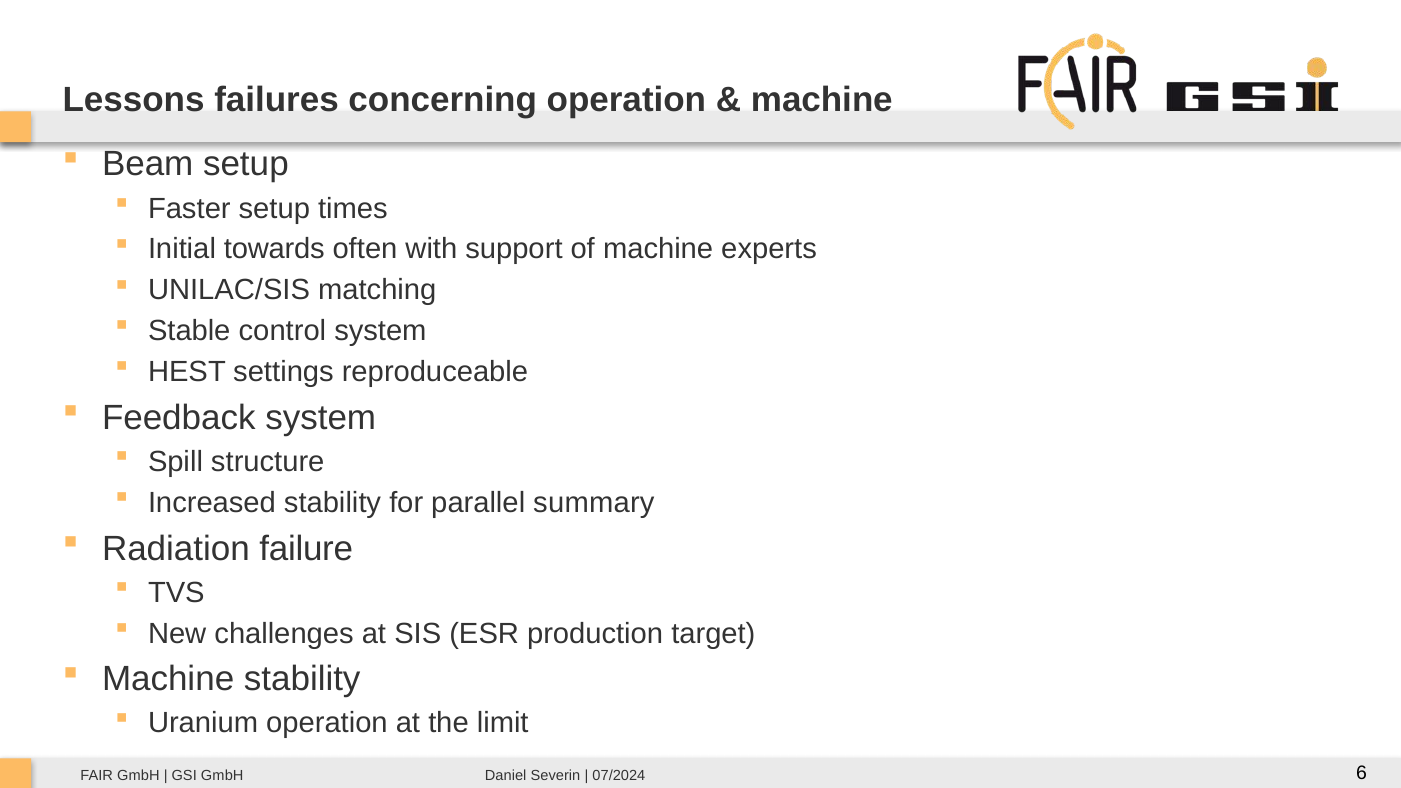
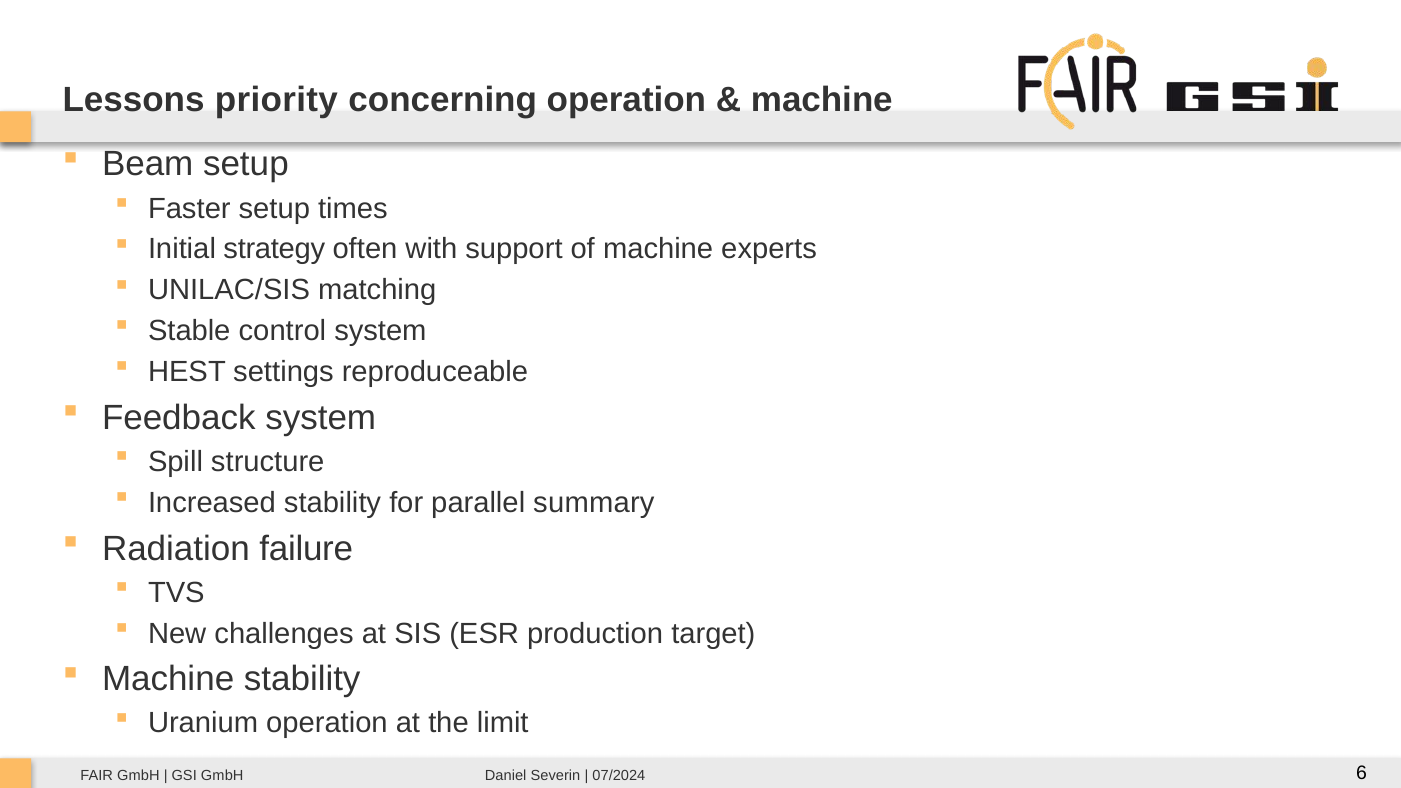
failures: failures -> priority
towards: towards -> strategy
